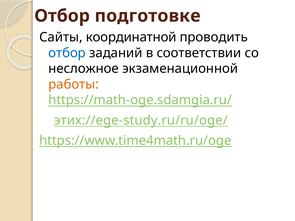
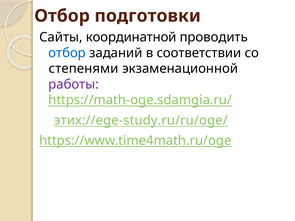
подготовке: подготовке -> подготовки
несложное: несложное -> степенями
работы colour: orange -> purple
